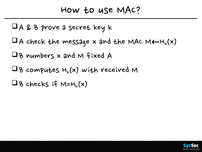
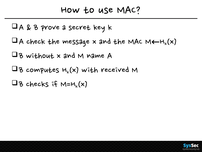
numbers: numbers -> without
fixed: fixed -> name
